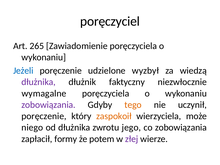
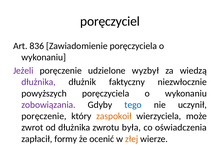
265: 265 -> 836
Jeżeli colour: blue -> purple
wymagalne: wymagalne -> powyższych
tego colour: orange -> blue
niego: niego -> zwrot
jego: jego -> była
co zobowiązania: zobowiązania -> oświadczenia
potem: potem -> ocenić
złej colour: purple -> orange
